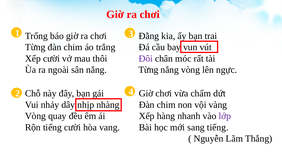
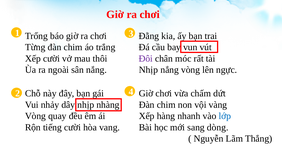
Từng at (148, 70): Từng -> Nhịp
lớp colour: purple -> blue
sang tiếng: tiếng -> dòng
